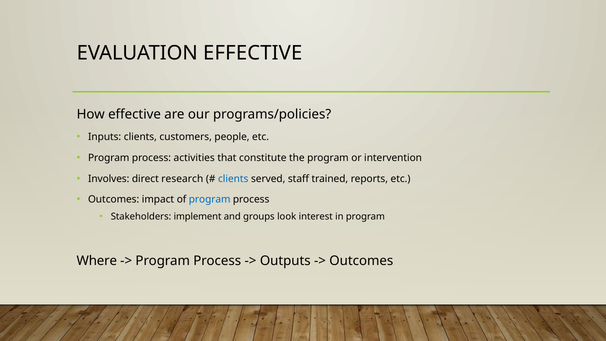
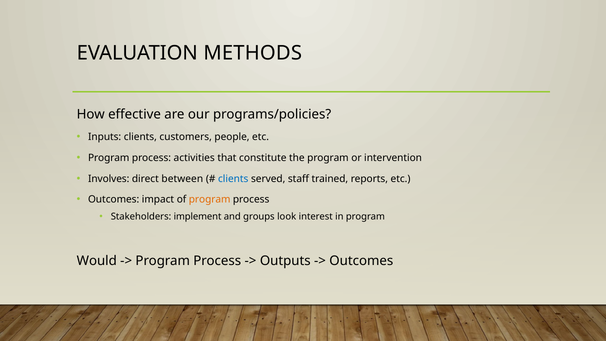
EVALUATION EFFECTIVE: EFFECTIVE -> METHODS
research: research -> between
program at (210, 200) colour: blue -> orange
Where: Where -> Would
